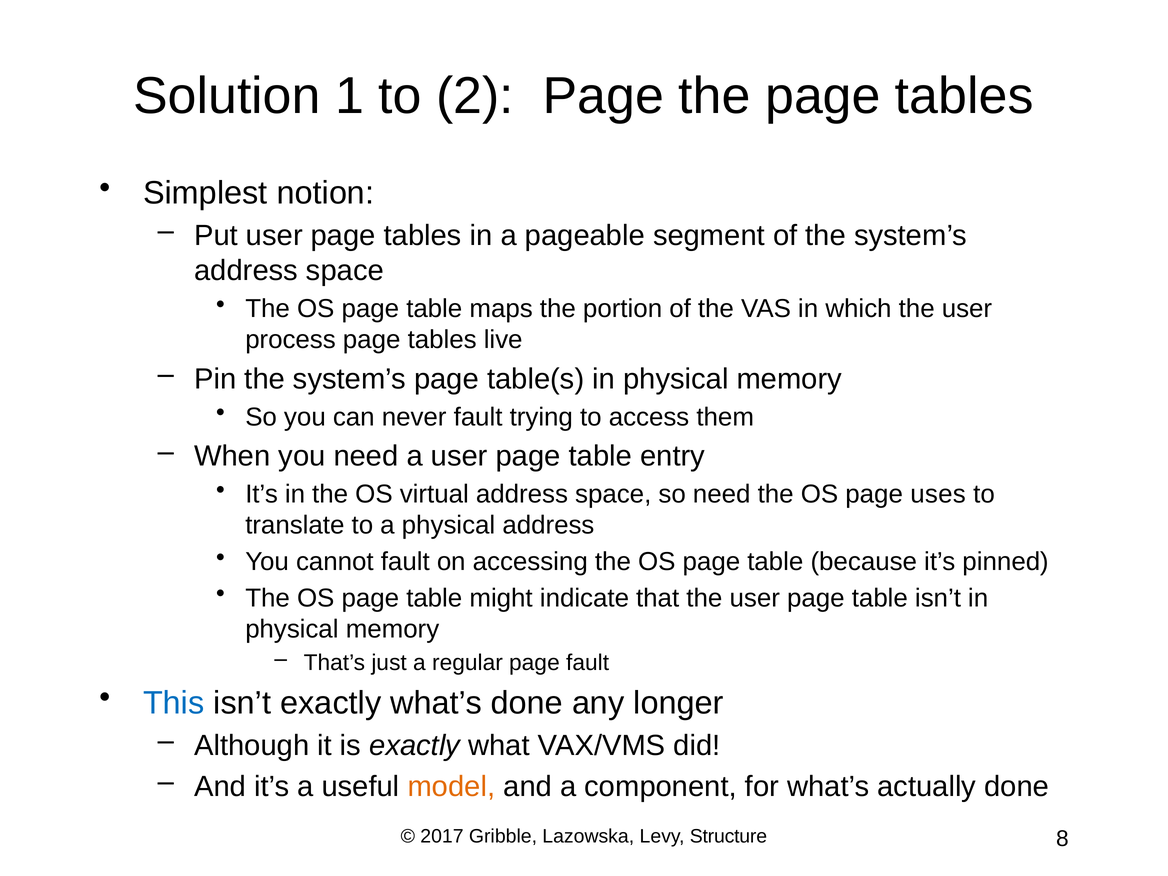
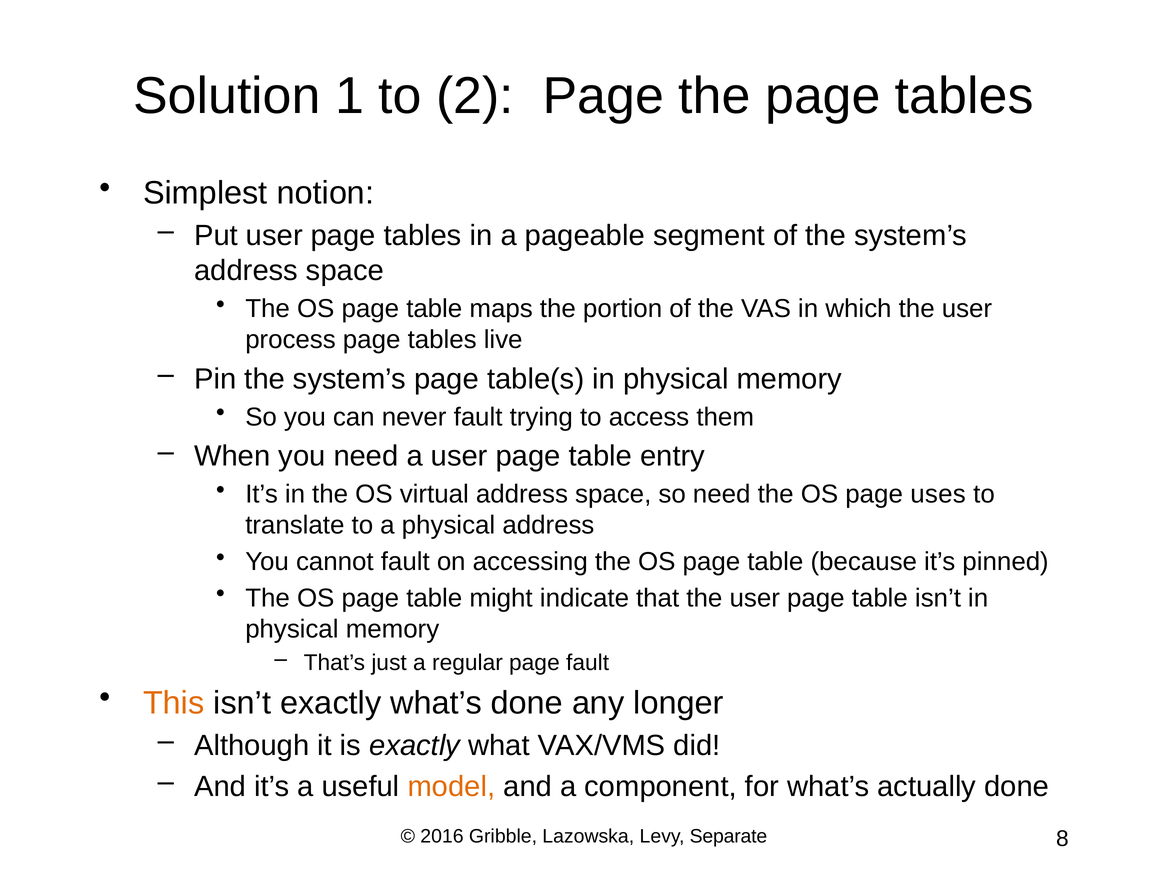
This colour: blue -> orange
2017: 2017 -> 2016
Structure: Structure -> Separate
